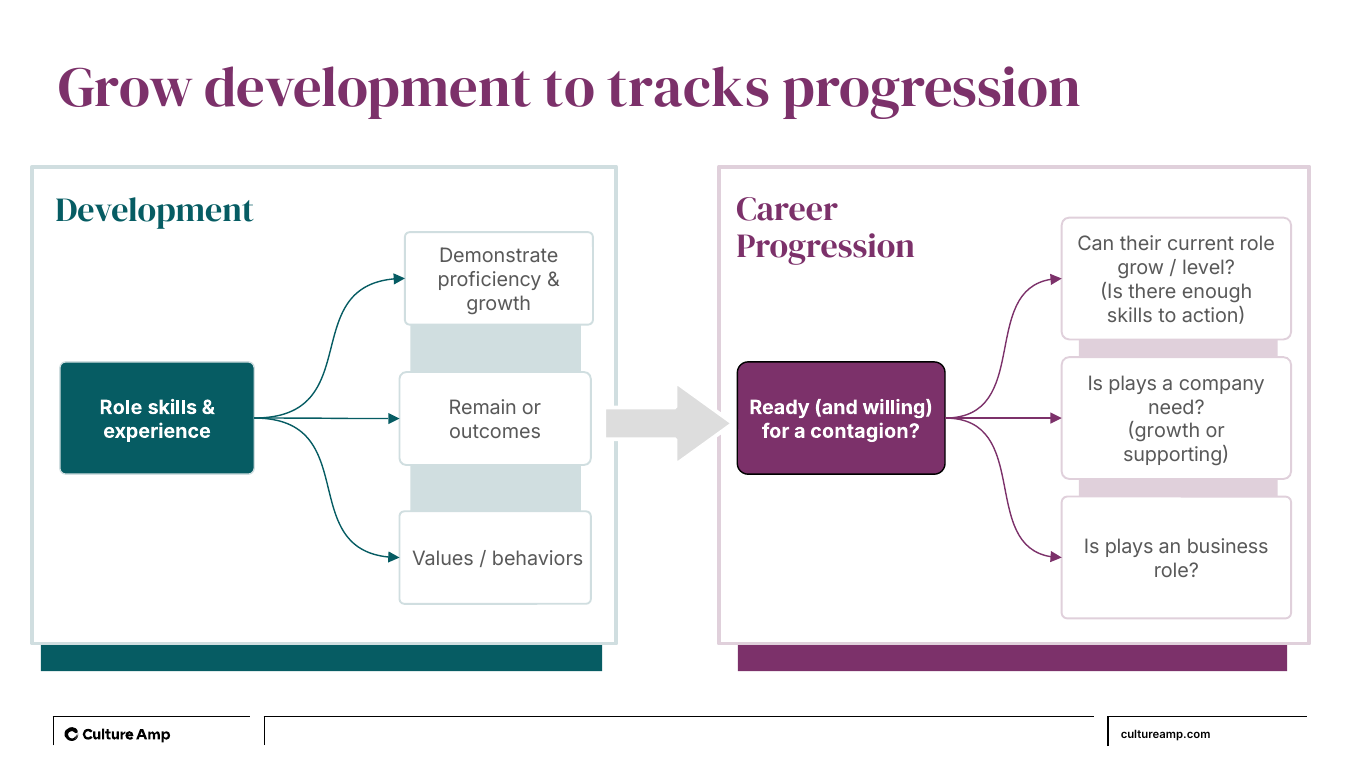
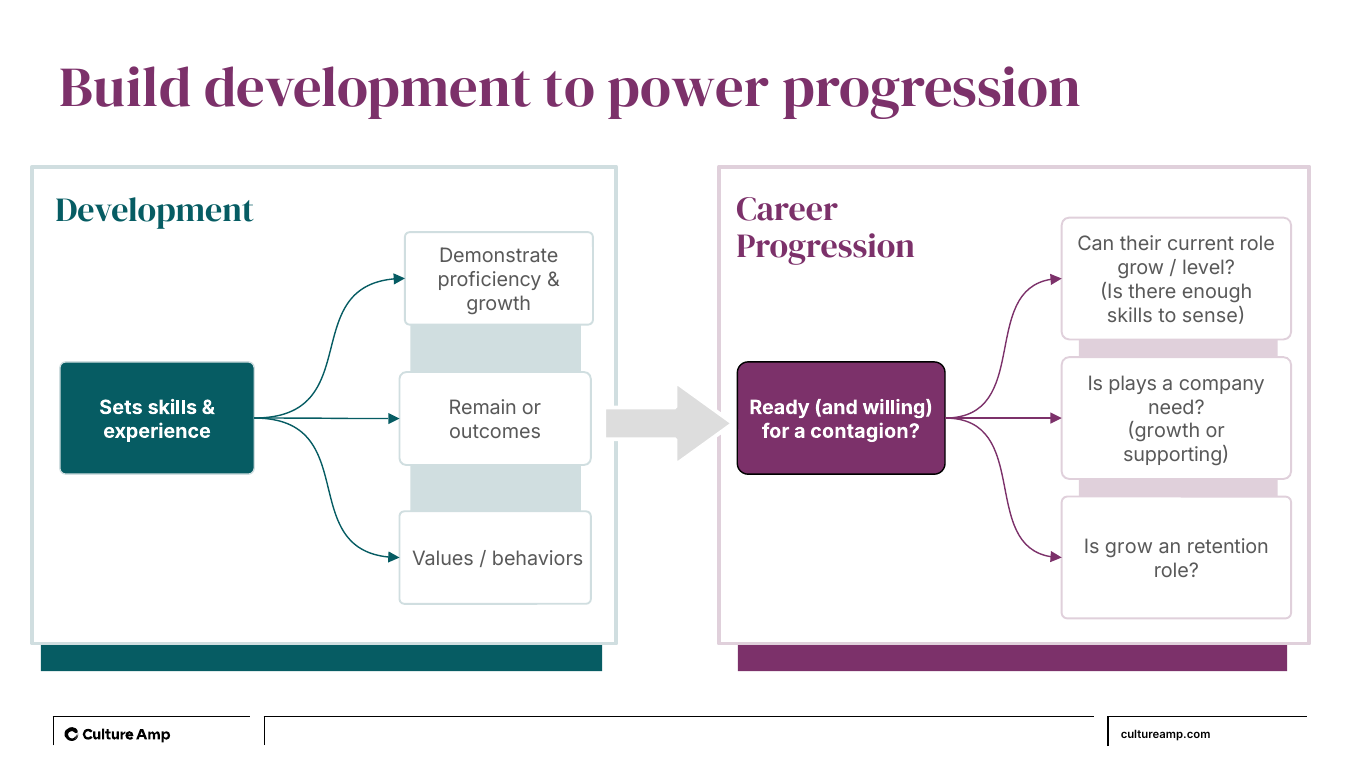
Grow at (126, 88): Grow -> Build
tracks: tracks -> power
action: action -> sense
Role at (121, 408): Role -> Sets
plays at (1129, 547): plays -> grow
business: business -> retention
